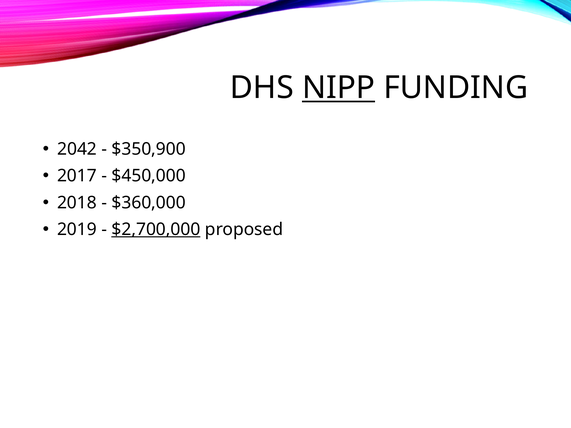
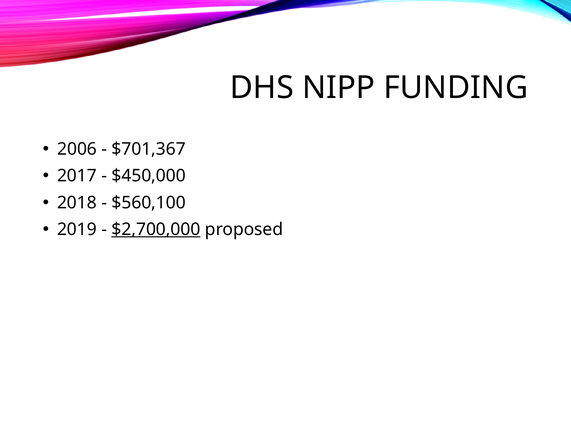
NIPP underline: present -> none
2042: 2042 -> 2006
$350,900: $350,900 -> $701,367
$360,000: $360,000 -> $560,100
